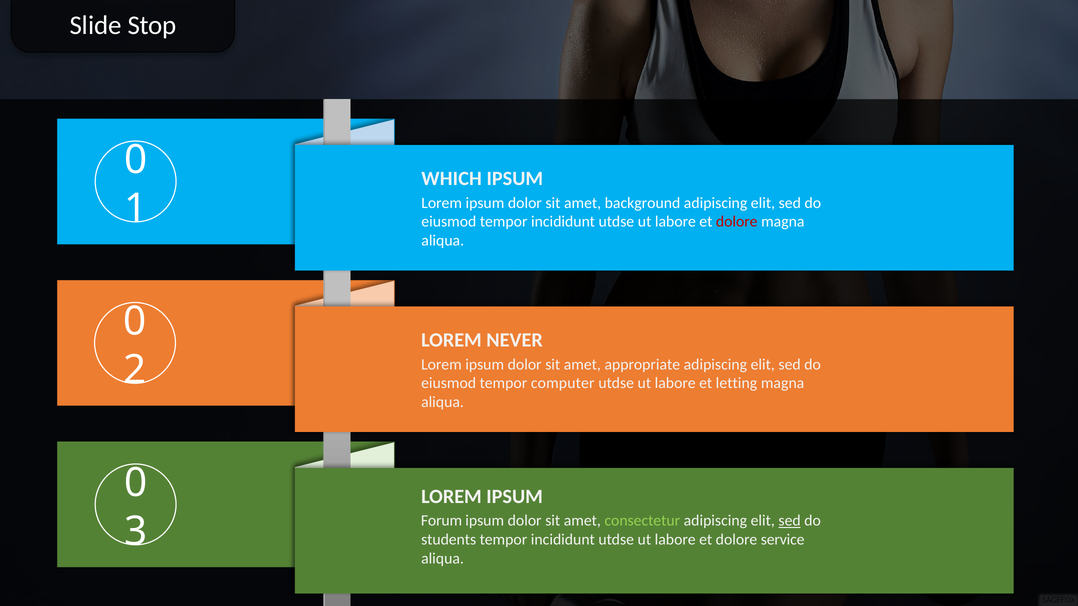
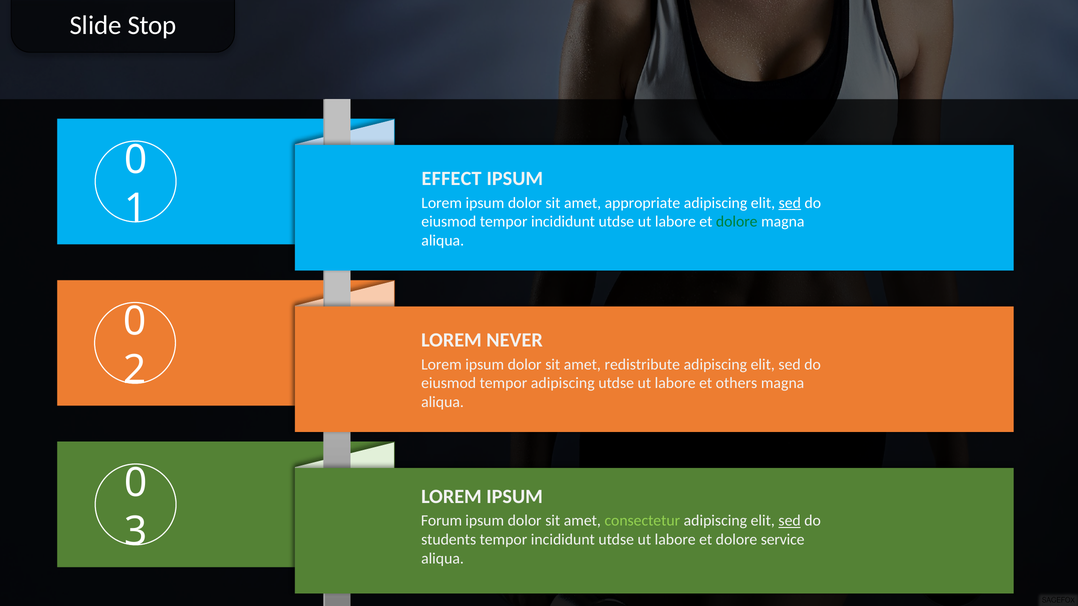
WHICH: WHICH -> EFFECT
background: background -> appropriate
sed at (790, 203) underline: none -> present
dolore at (737, 222) colour: red -> green
appropriate: appropriate -> redistribute
tempor computer: computer -> adipiscing
letting: letting -> others
